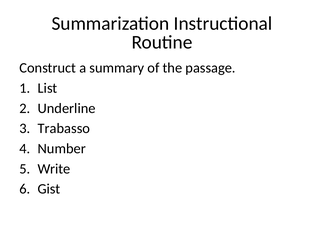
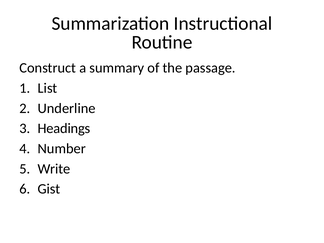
Trabasso: Trabasso -> Headings
